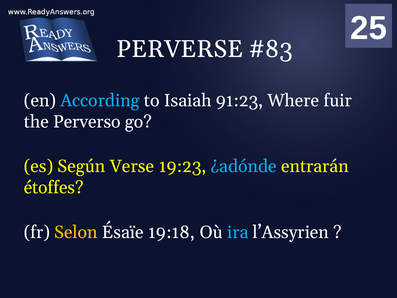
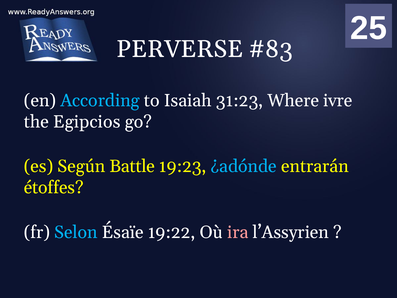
91:23: 91:23 -> 31:23
fuir: fuir -> ivre
Perverso: Perverso -> Egipcios
Verse: Verse -> Battle
Selon colour: yellow -> light blue
19:18: 19:18 -> 19:22
ira colour: light blue -> pink
